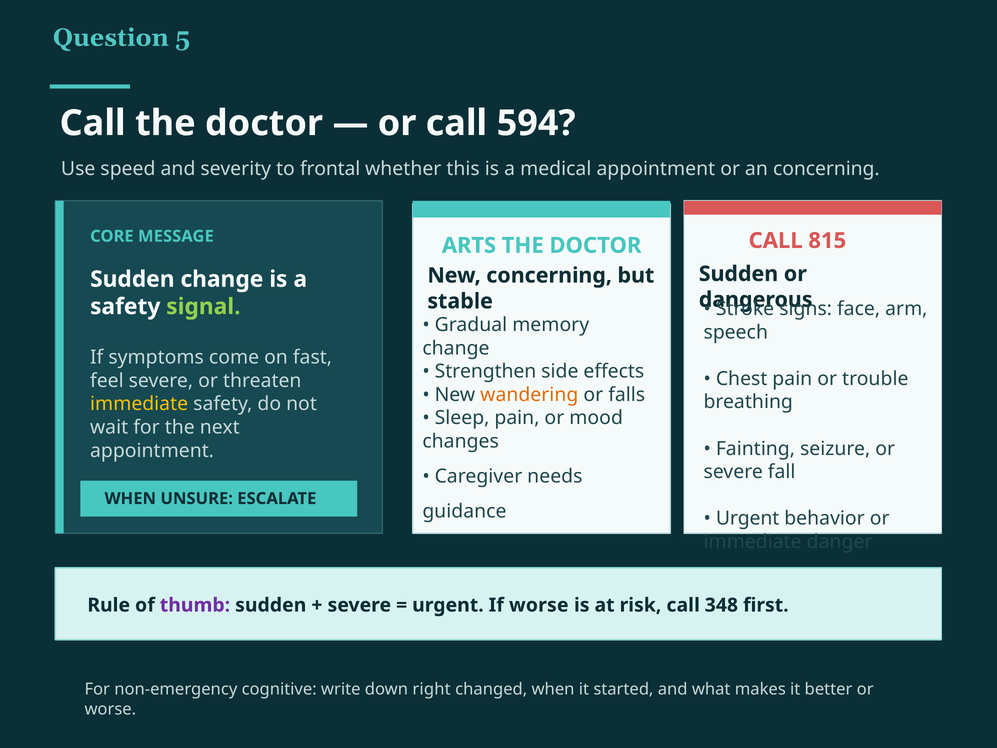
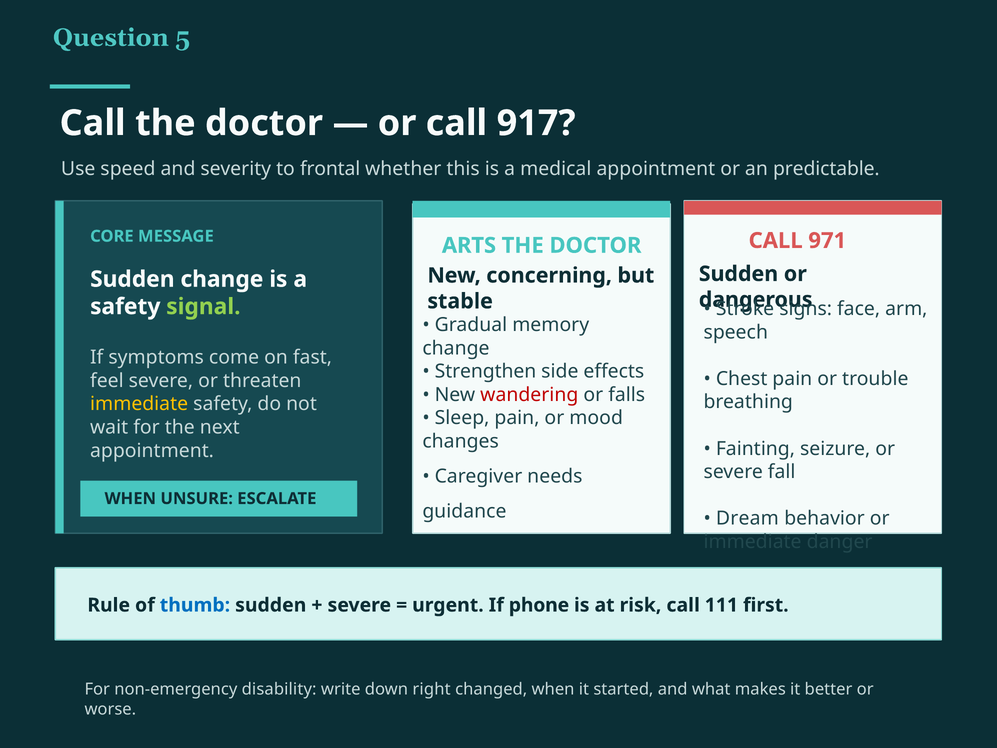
594: 594 -> 917
an concerning: concerning -> predictable
815: 815 -> 971
wandering colour: orange -> red
Urgent at (748, 518): Urgent -> Dream
thumb colour: purple -> blue
If worse: worse -> phone
348: 348 -> 111
cognitive: cognitive -> disability
